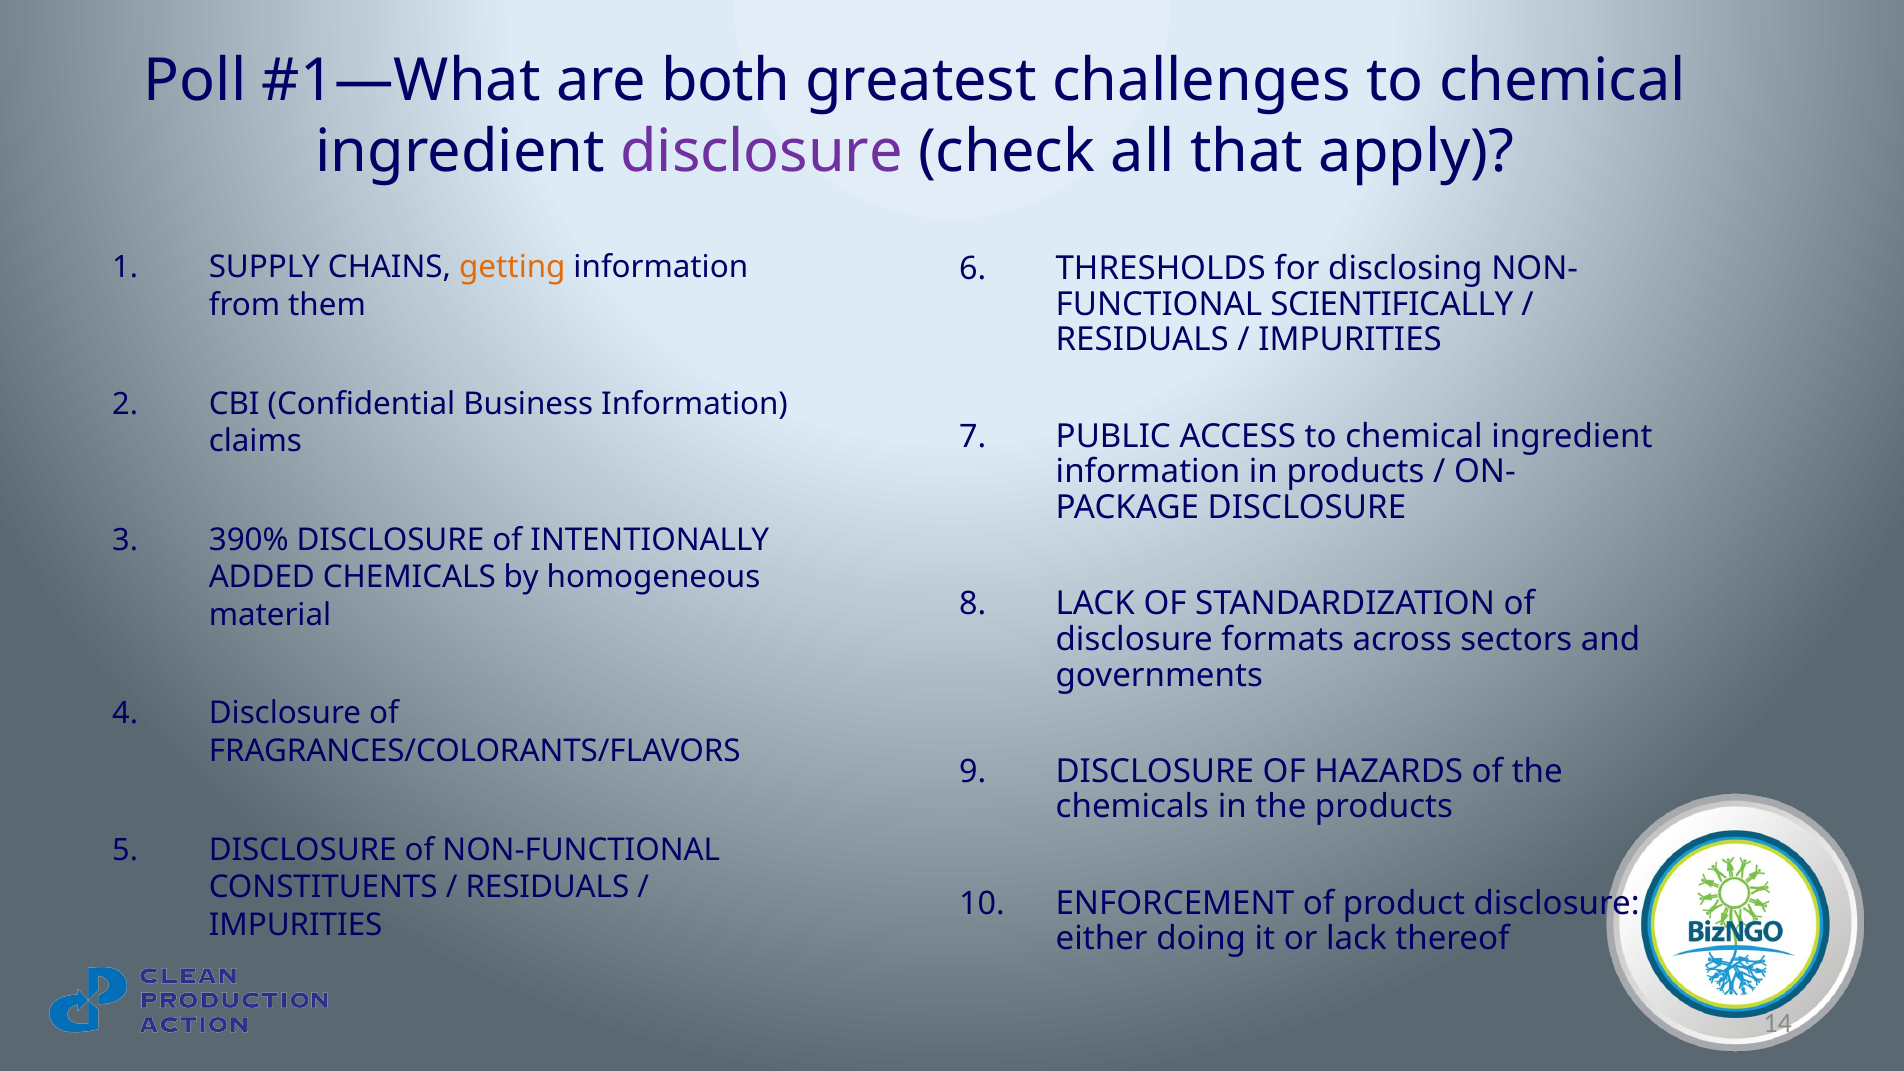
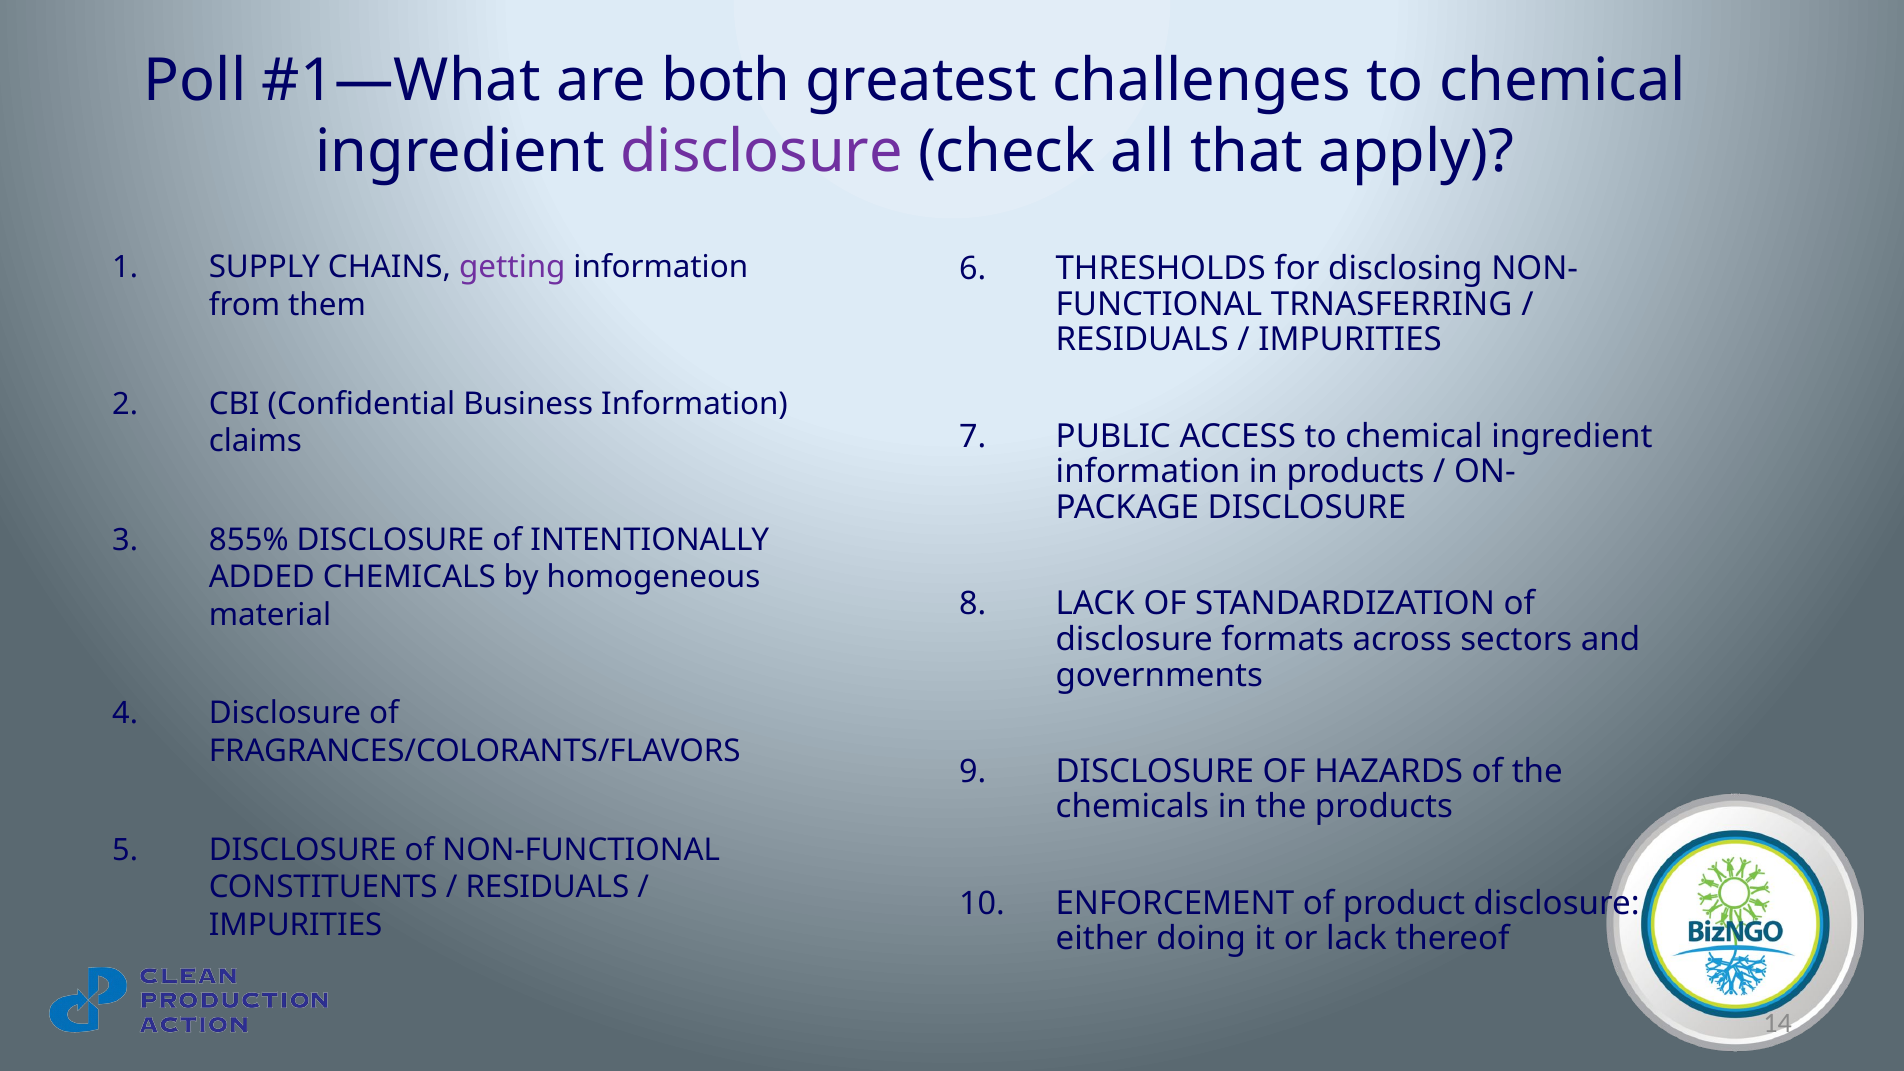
getting colour: orange -> purple
SCIENTIFICALLY: SCIENTIFICALLY -> TRNASFERRING
390%: 390% -> 855%
